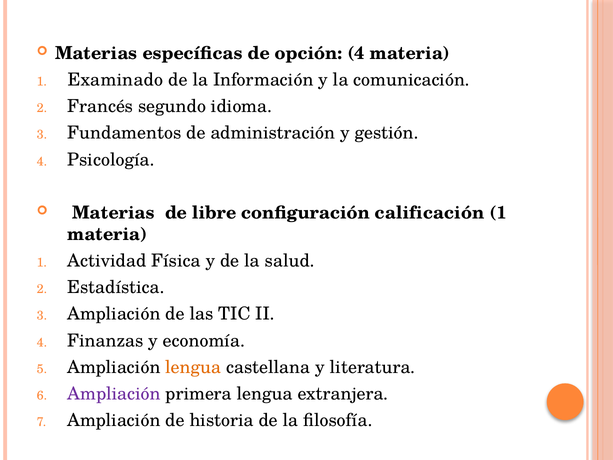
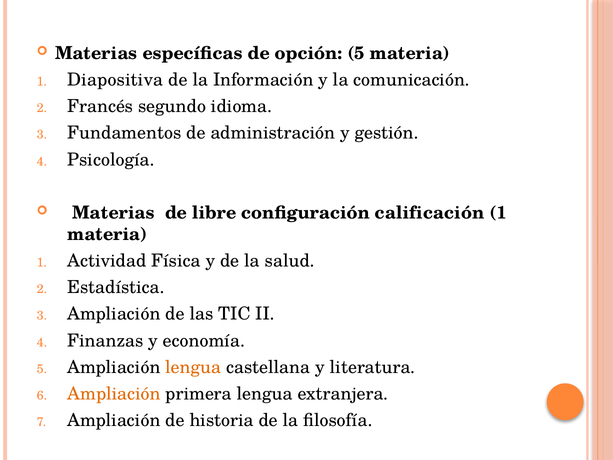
opción 4: 4 -> 5
Examinado: Examinado -> Diapositiva
Ampliación at (114, 394) colour: purple -> orange
